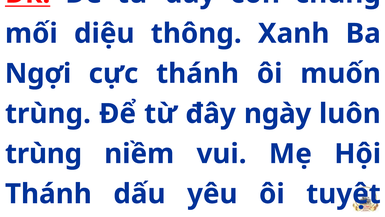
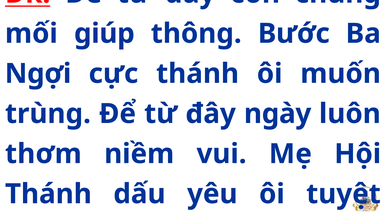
diệu: diệu -> giúp
Xanh: Xanh -> Bước
trùng at (44, 154): trùng -> thơm
